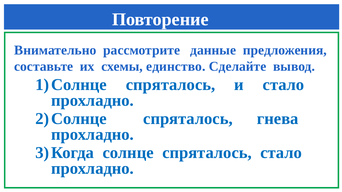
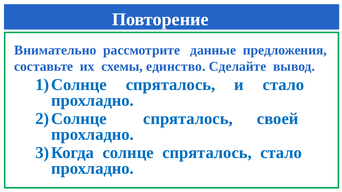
гнева: гнева -> своей
